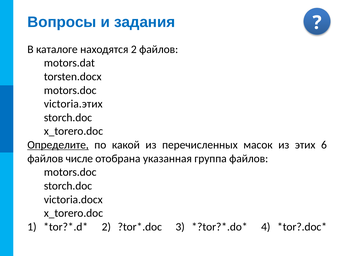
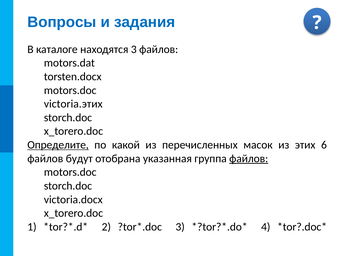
находятся 2: 2 -> 3
числе: числе -> будут
файлов at (249, 158) underline: none -> present
